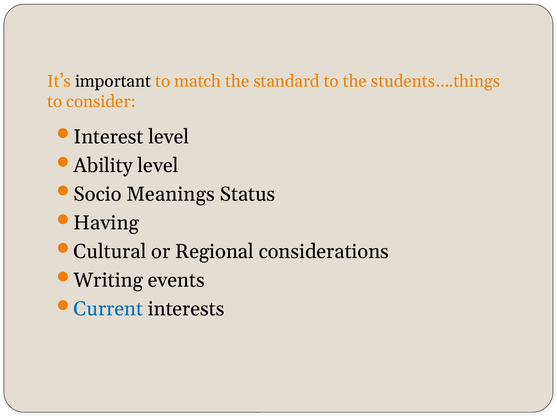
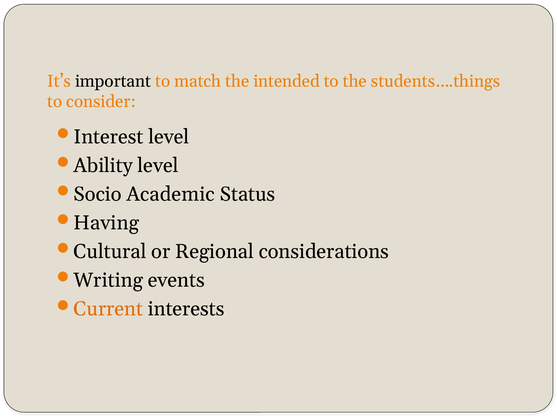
standard: standard -> intended
Meanings: Meanings -> Academic
Current colour: blue -> orange
